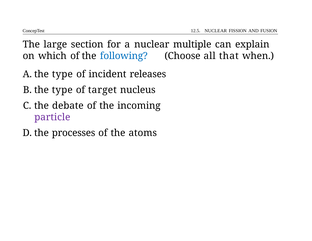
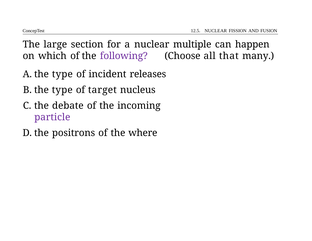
explain: explain -> happen
following colour: blue -> purple
when: when -> many
processes: processes -> positrons
atoms: atoms -> where
